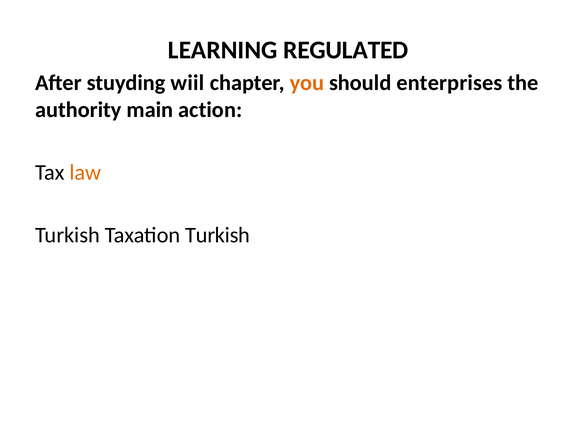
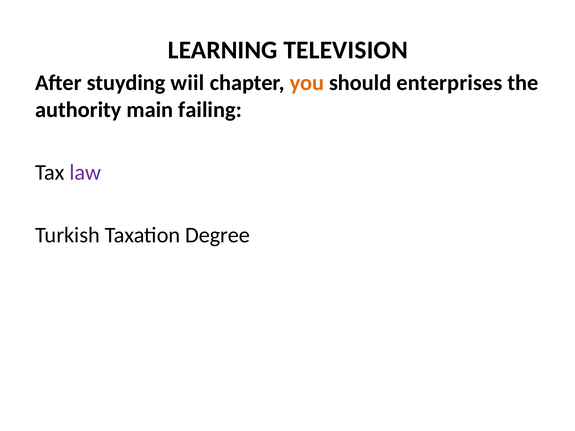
REGULATED: REGULATED -> TELEVISION
action: action -> failing
law colour: orange -> purple
Taxation Turkish: Turkish -> Degree
